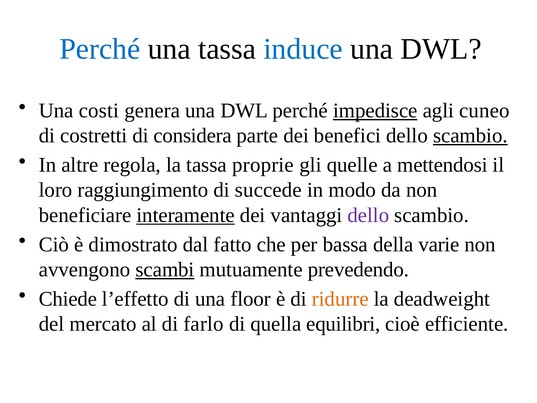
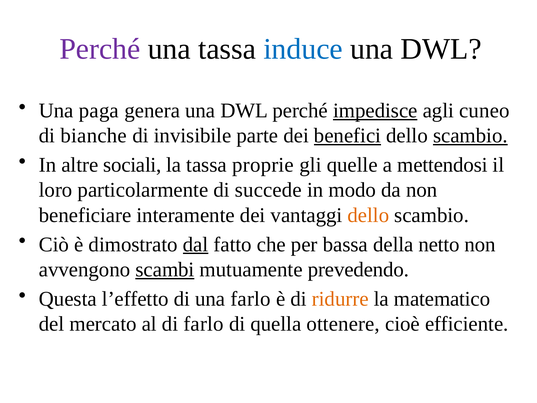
Perché at (100, 49) colour: blue -> purple
costi: costi -> paga
costretti: costretti -> bianche
considera: considera -> invisibile
benefici underline: none -> present
regola: regola -> sociali
raggiungimento: raggiungimento -> particolarmente
interamente underline: present -> none
dello at (368, 215) colour: purple -> orange
dal underline: none -> present
varie: varie -> netto
Chiede: Chiede -> Questa
una floor: floor -> farlo
deadweight: deadweight -> matematico
equilibri: equilibri -> ottenere
